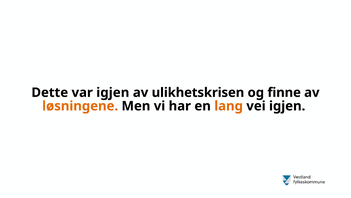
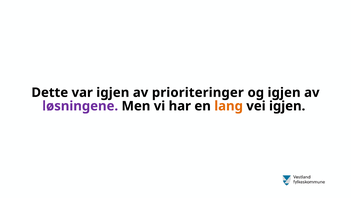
ulikhetskrisen: ulikhetskrisen -> prioriteringer
og finne: finne -> igjen
løsningene colour: orange -> purple
